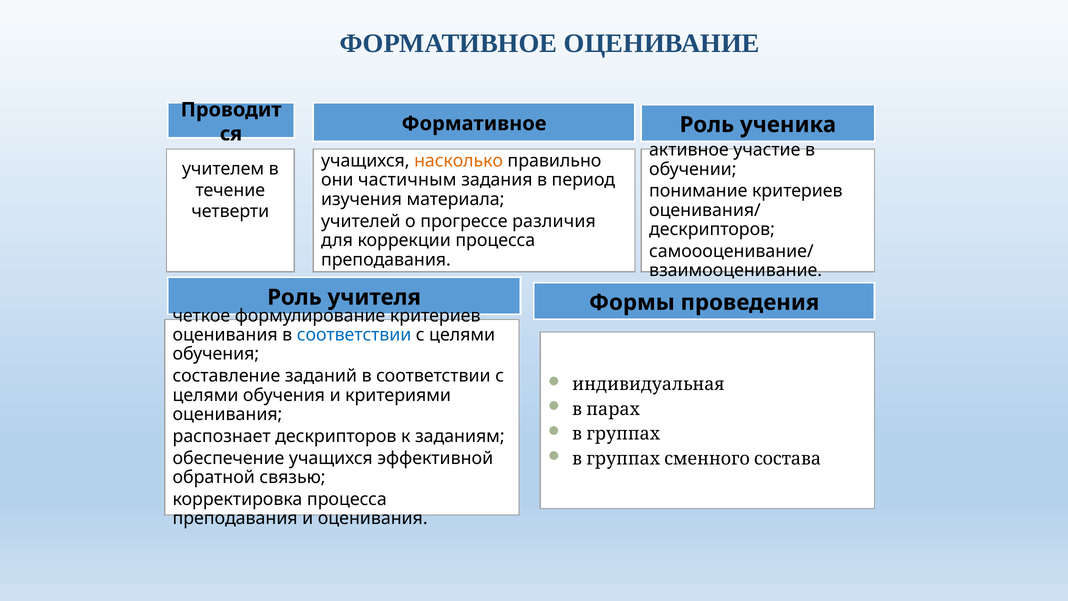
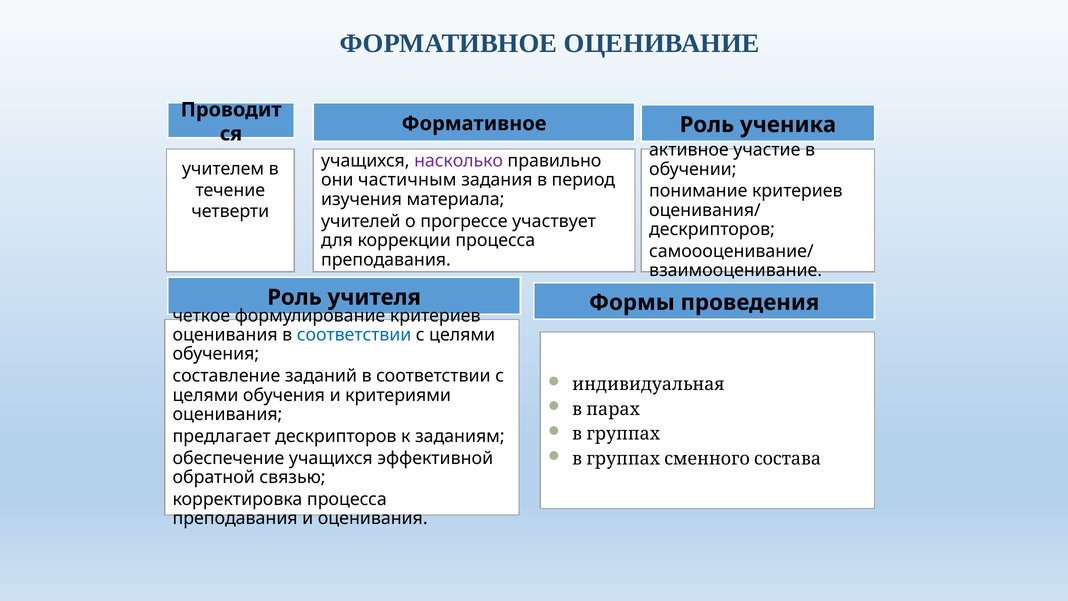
насколько colour: orange -> purple
различия: различия -> участвует
распознает: распознает -> предлагает
